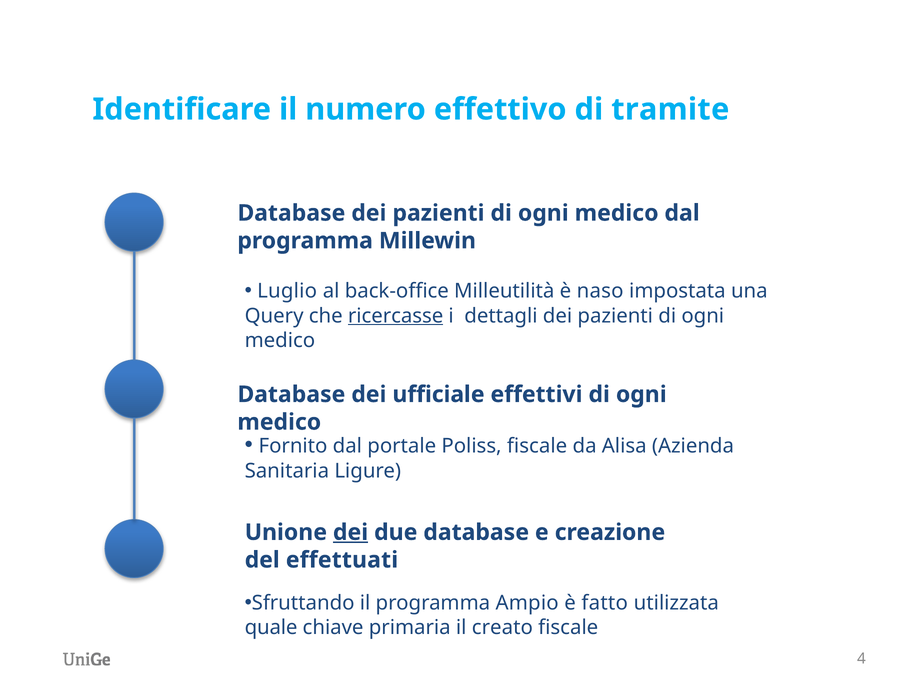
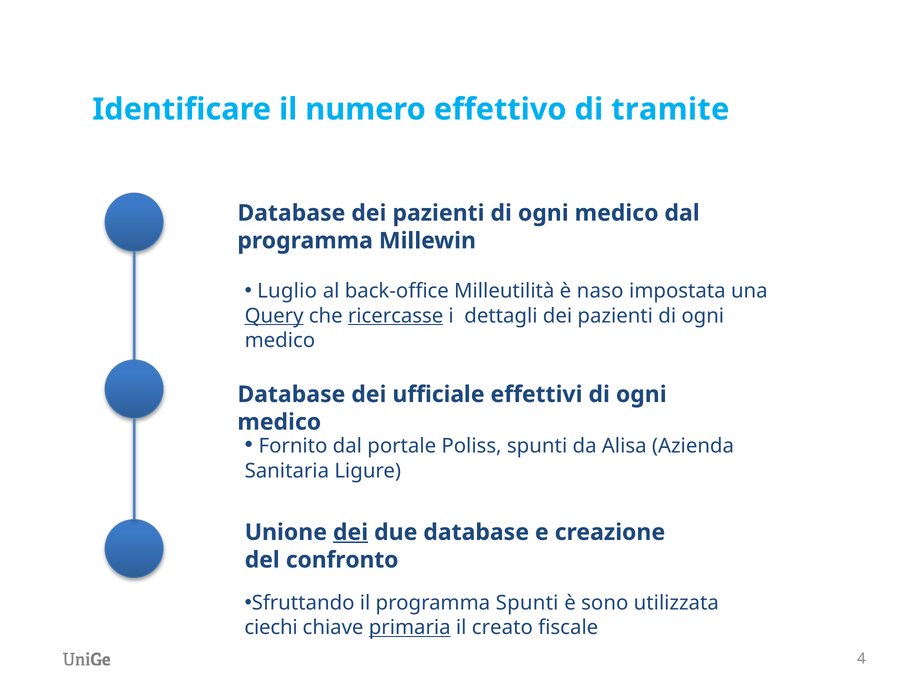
Query underline: none -> present
Poliss fiscale: fiscale -> spunti
effettuati: effettuati -> confronto
programma Ampio: Ampio -> Spunti
fatto: fatto -> sono
quale: quale -> ciechi
primaria underline: none -> present
